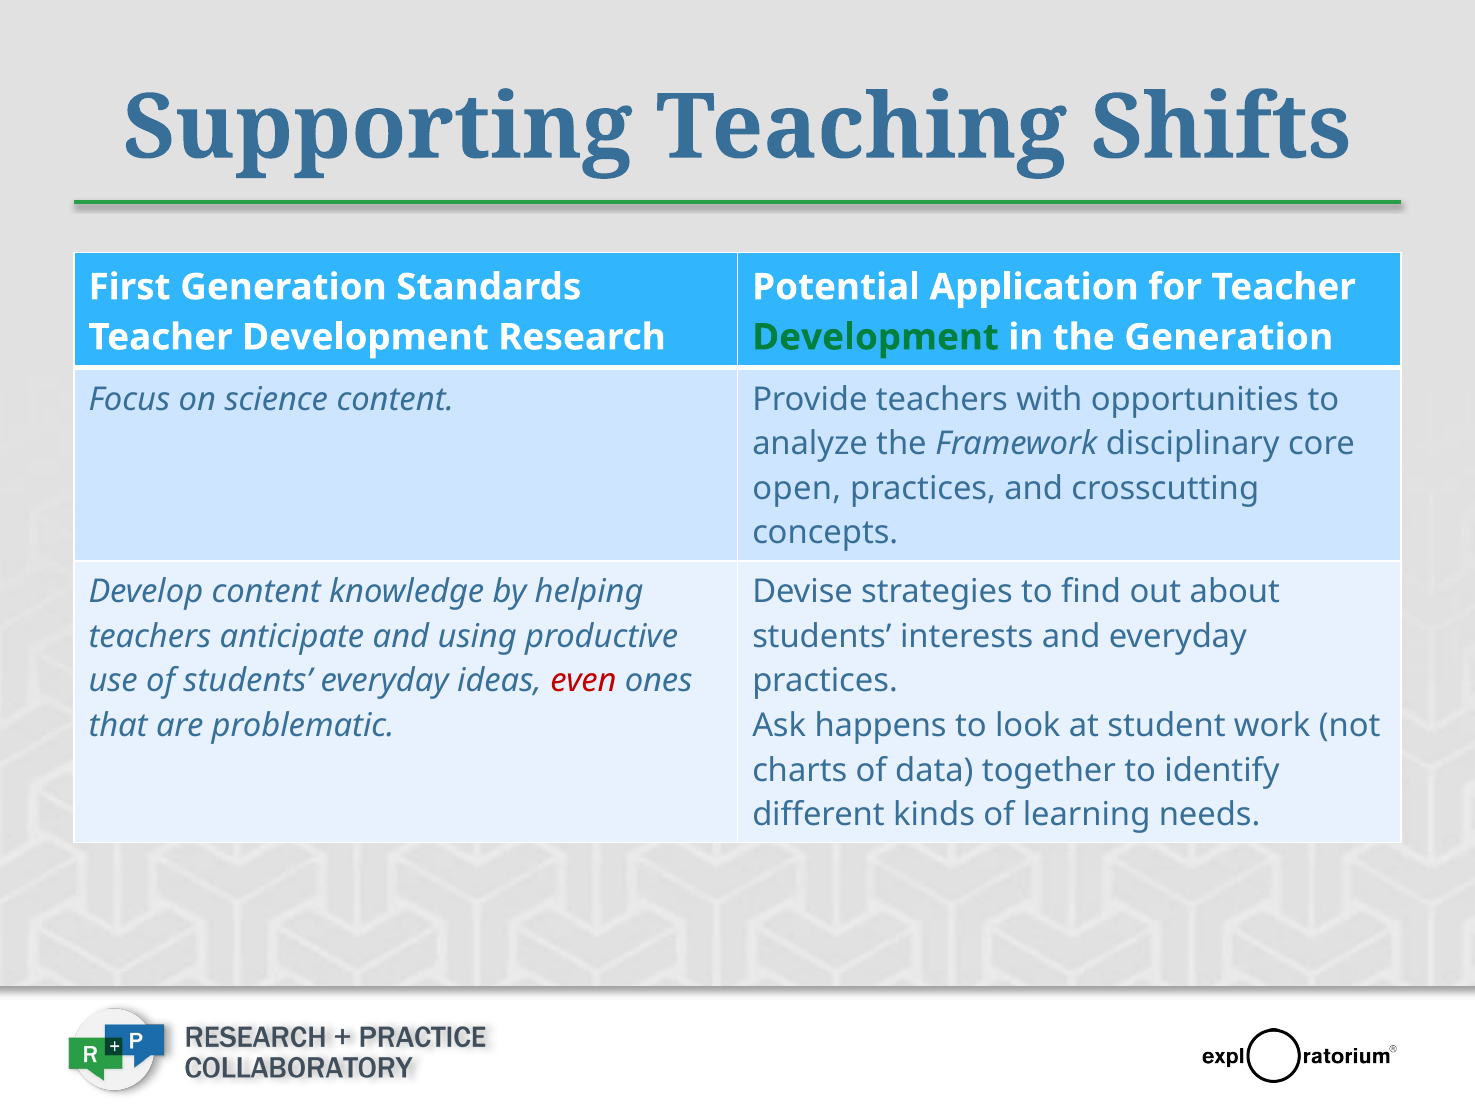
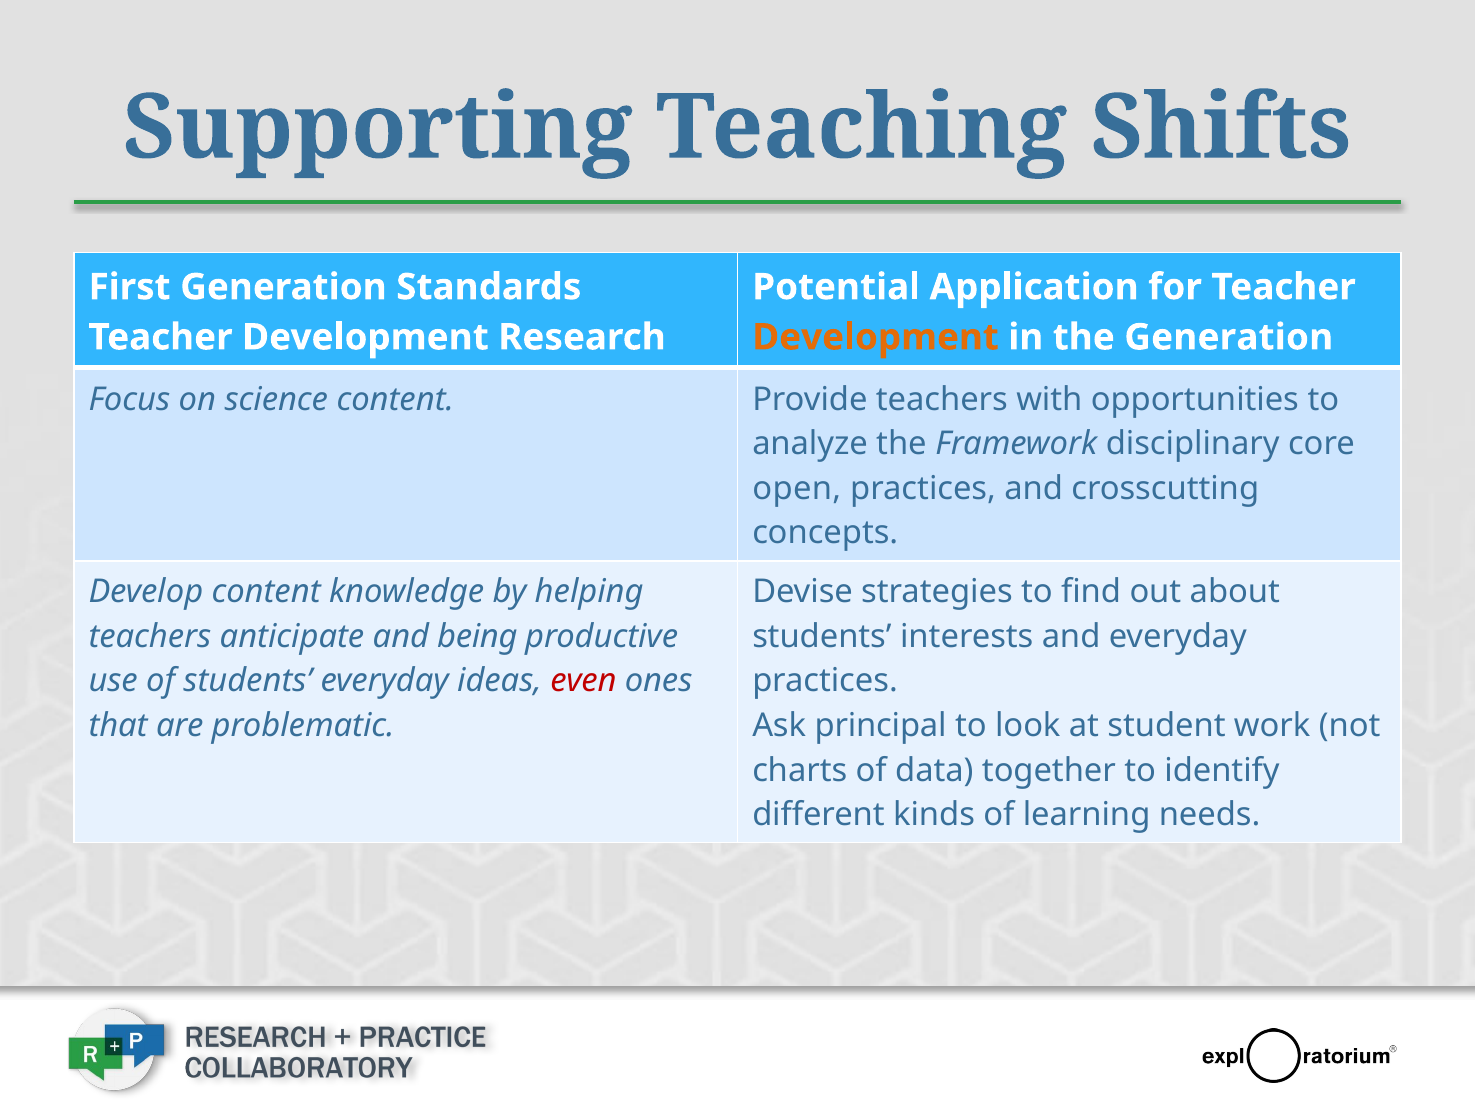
Development at (876, 337) colour: green -> orange
using: using -> being
happens: happens -> principal
